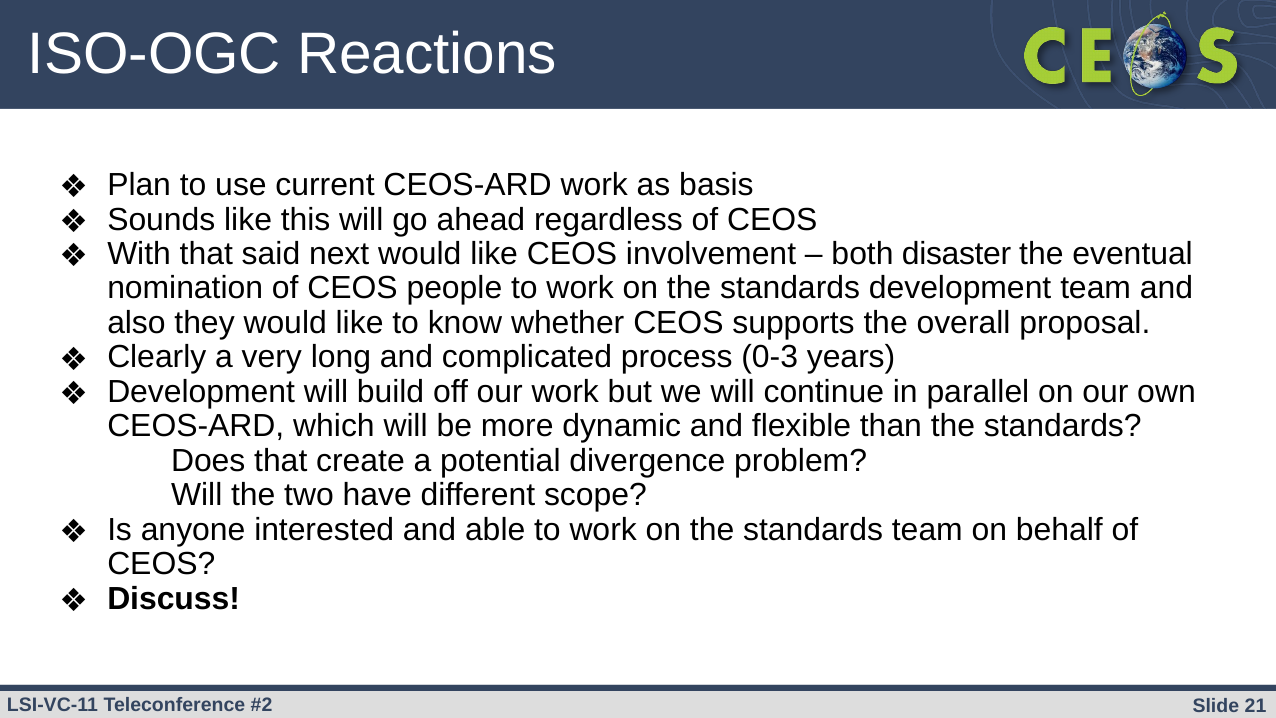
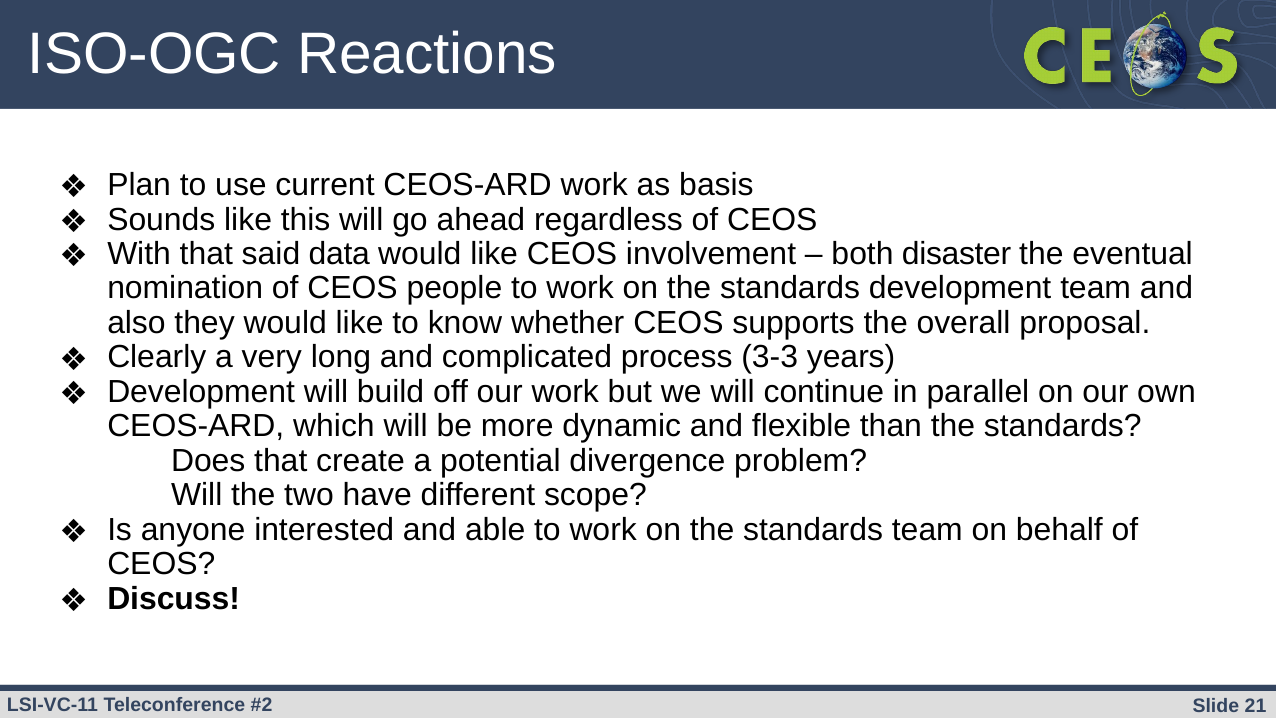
next: next -> data
0-3: 0-3 -> 3-3
